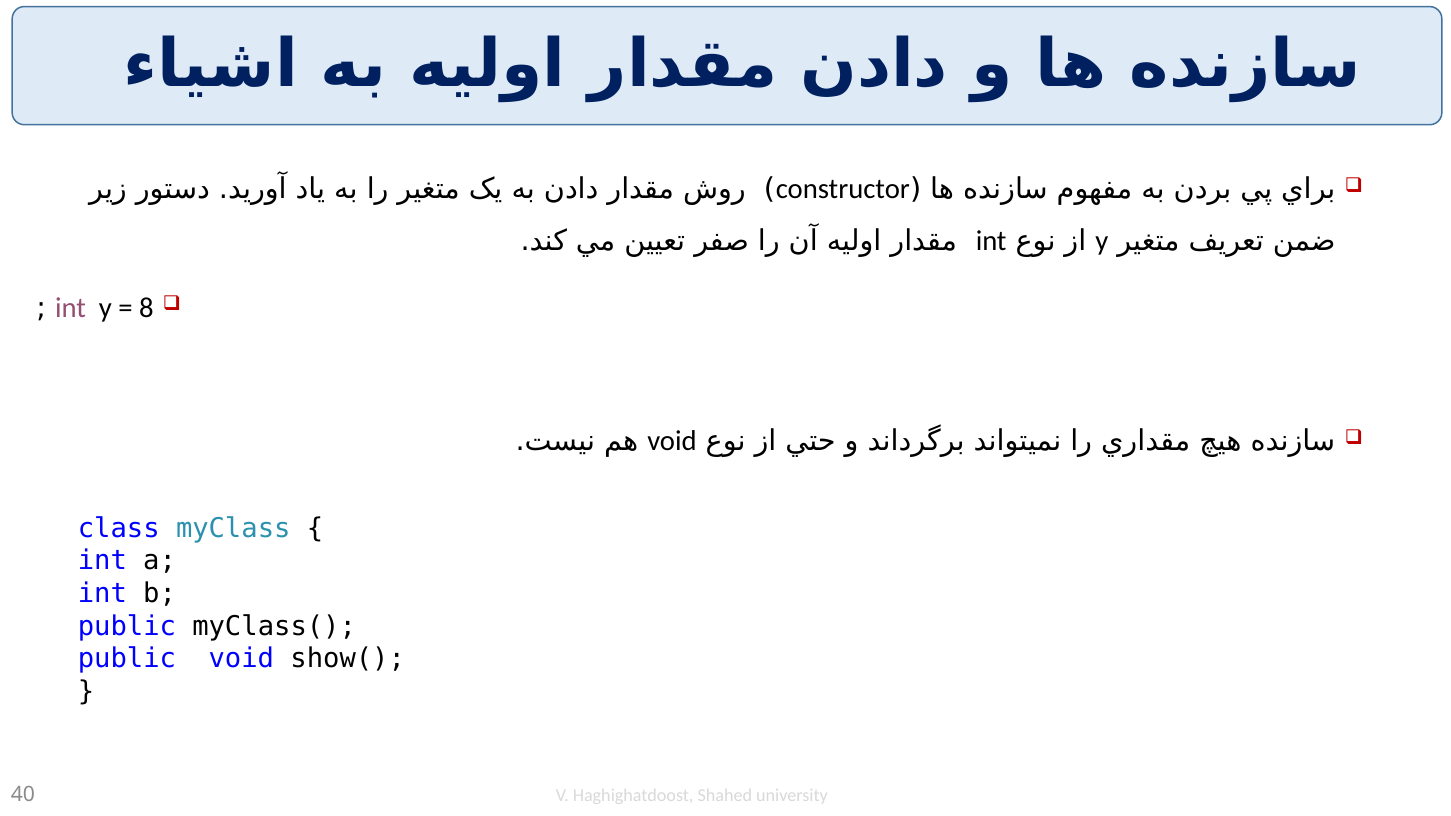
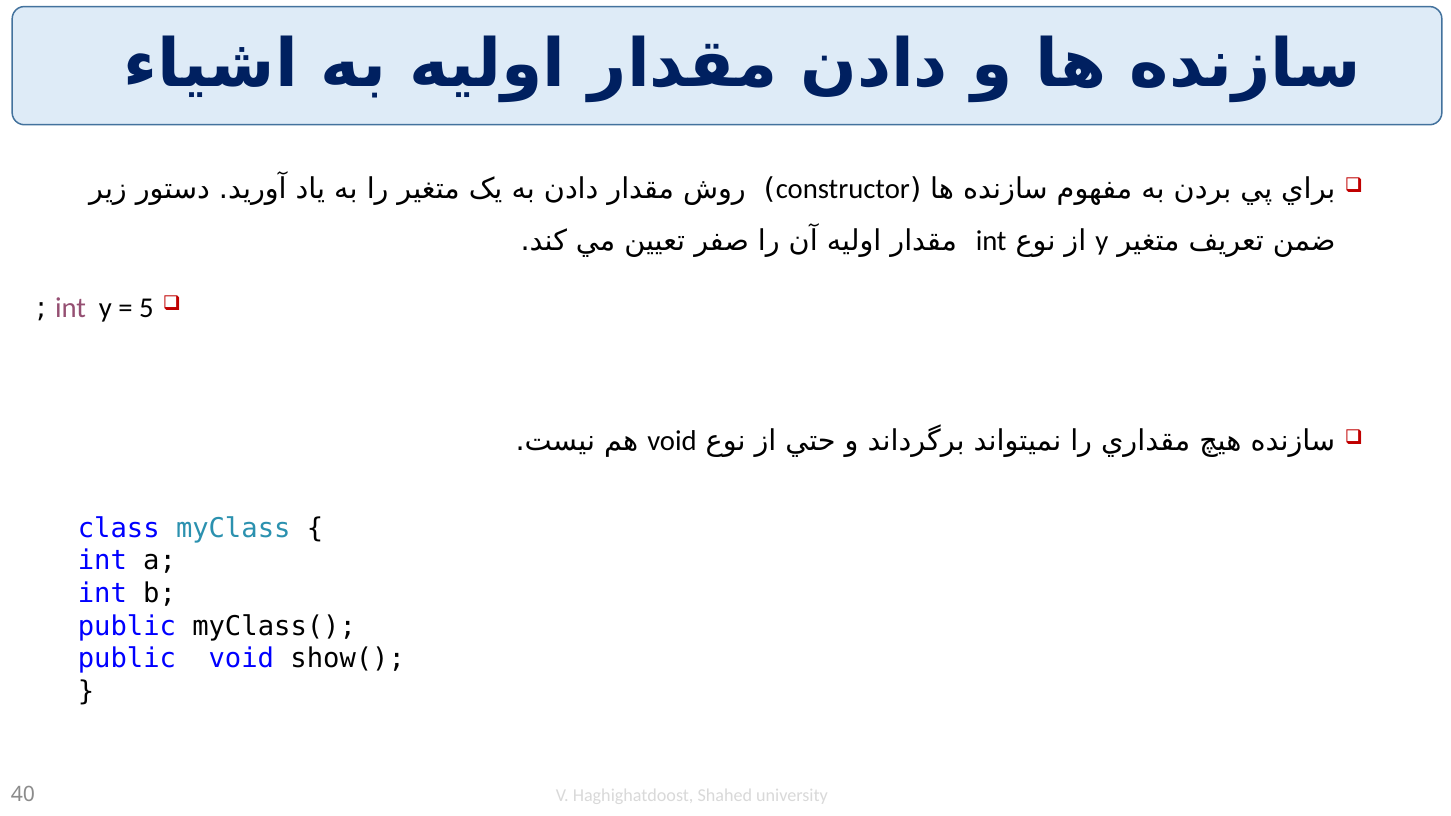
8: 8 -> 5
